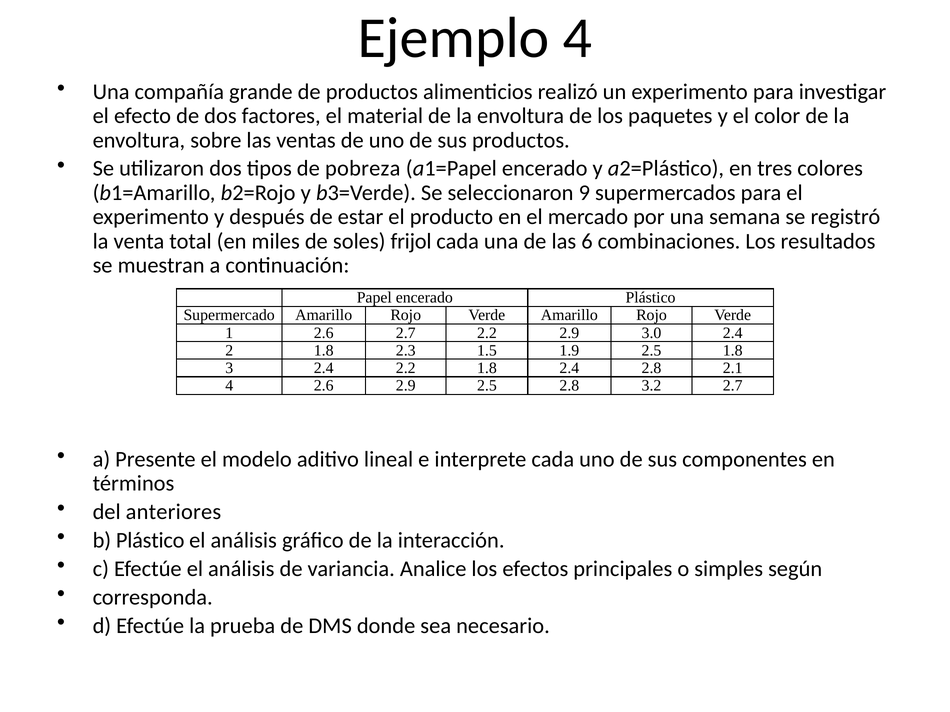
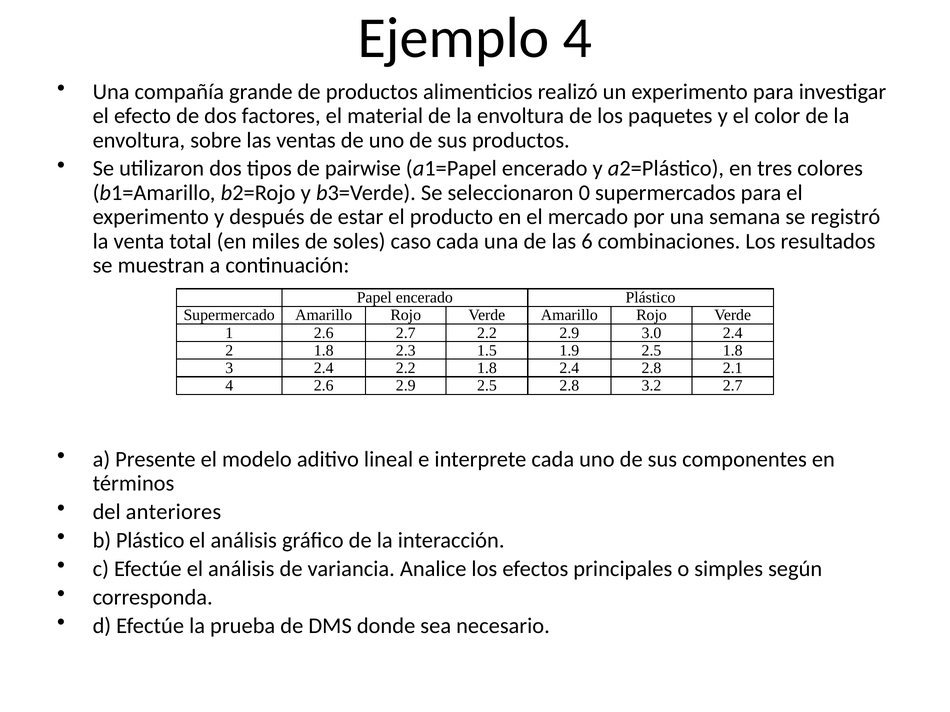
pobreza: pobreza -> pairwise
9: 9 -> 0
frijol: frijol -> caso
